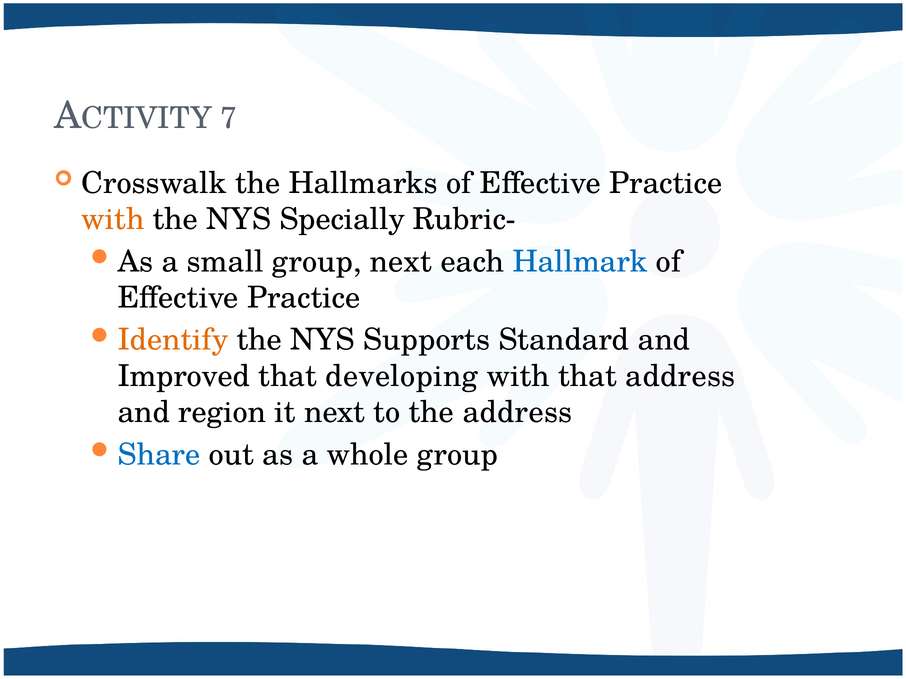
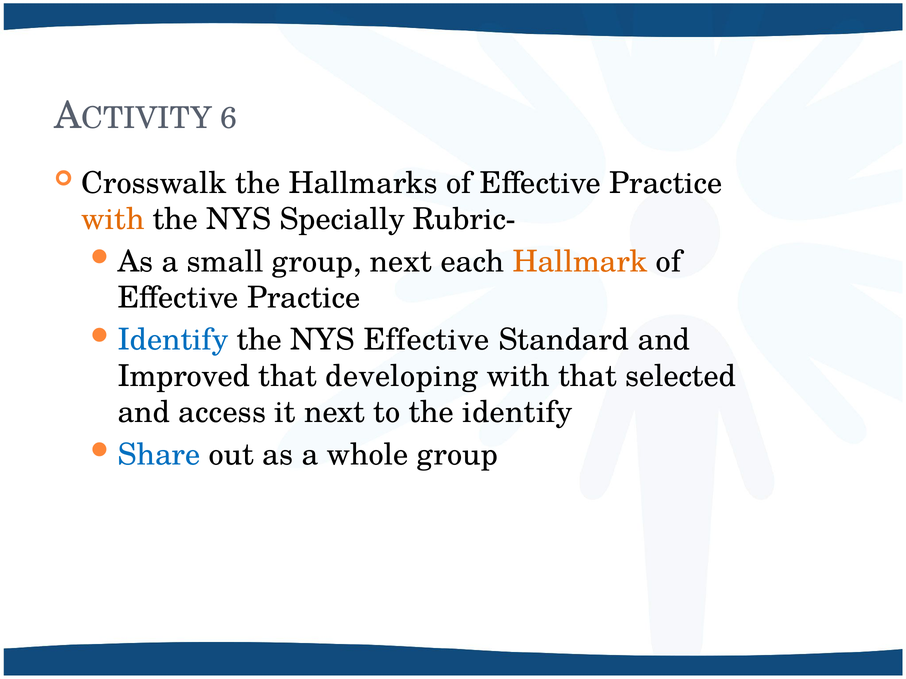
7: 7 -> 6
Hallmark colour: blue -> orange
Identify at (173, 340) colour: orange -> blue
NYS Supports: Supports -> Effective
that address: address -> selected
region: region -> access
the address: address -> identify
